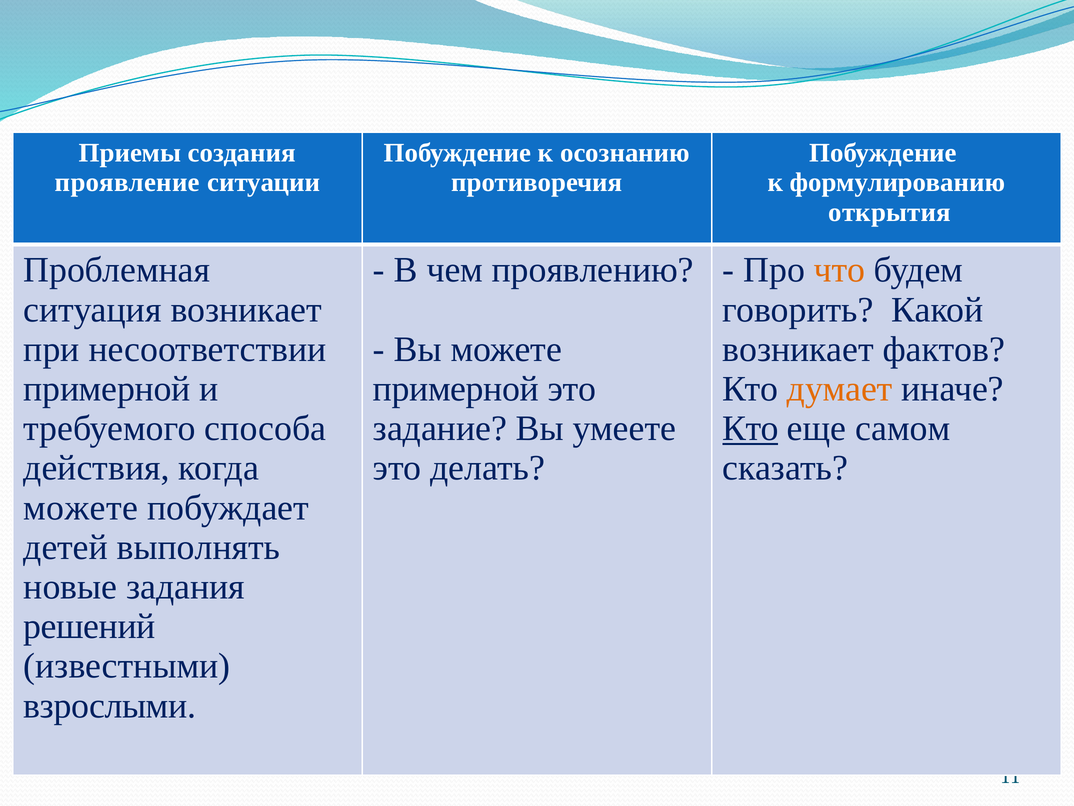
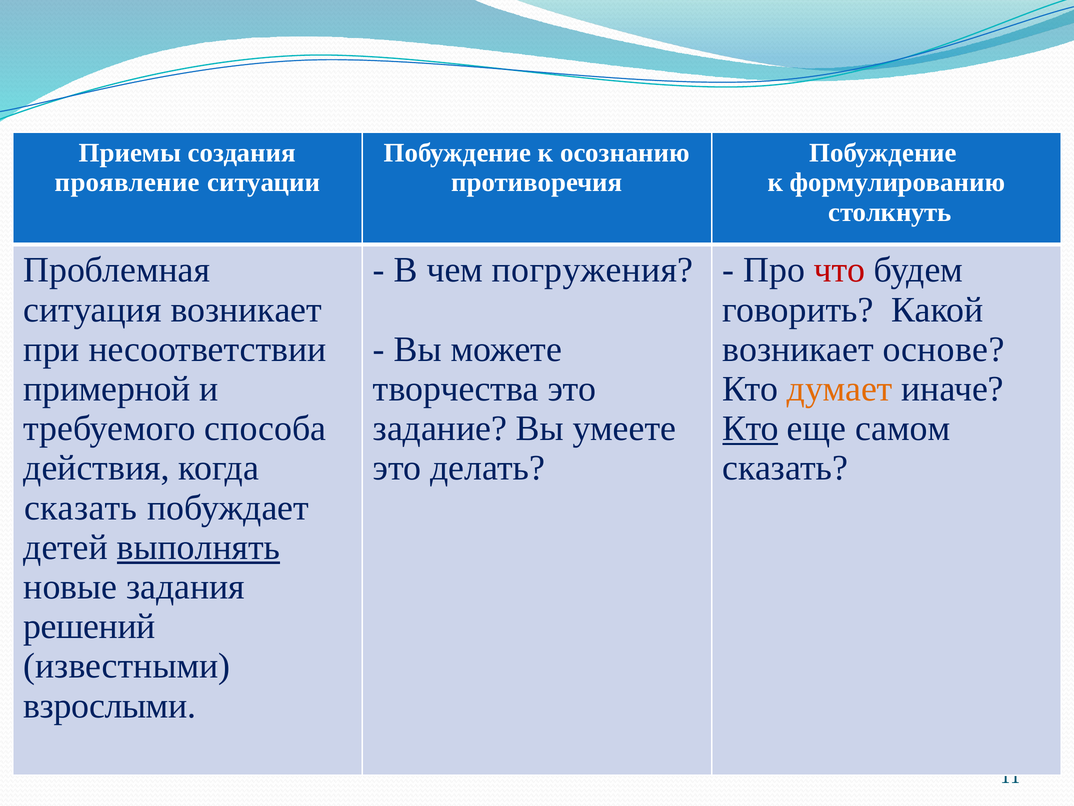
открытия: открытия -> столкнуть
проявлению: проявлению -> погружения
что colour: orange -> red
фактов: фактов -> основе
примерной at (456, 389): примерной -> творчества
можете at (81, 507): можете -> сказать
выполнять underline: none -> present
